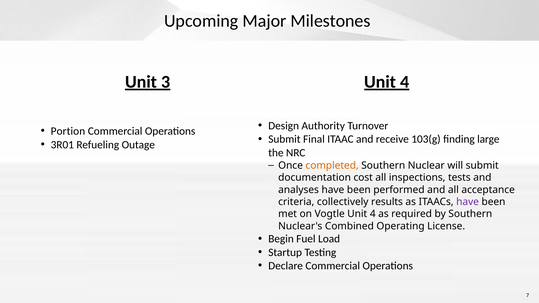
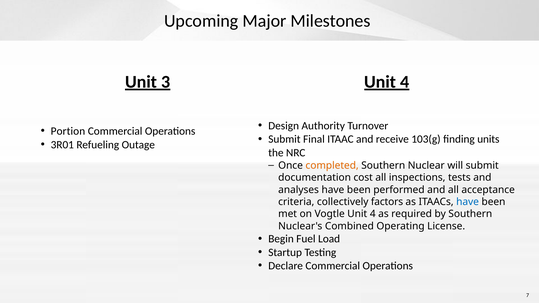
large: large -> units
results: results -> factors
have at (468, 202) colour: purple -> blue
